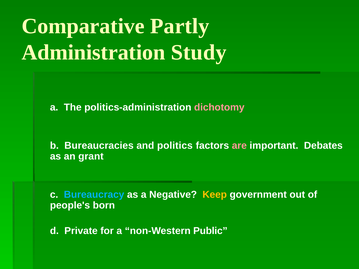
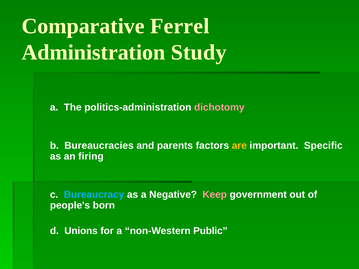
Partly: Partly -> Ferrel
politics: politics -> parents
are colour: pink -> yellow
Debates: Debates -> Specific
grant: grant -> firing
Keep colour: yellow -> pink
Private: Private -> Unions
